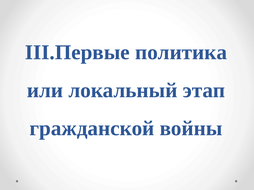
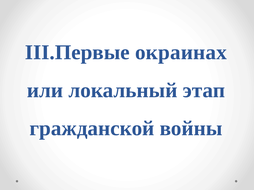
политика: политика -> окраинах
